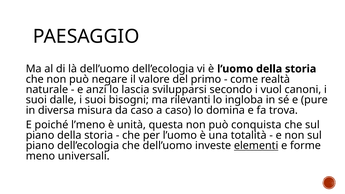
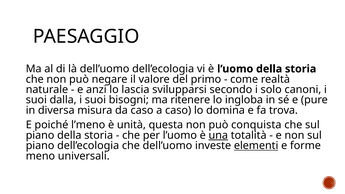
vuol: vuol -> solo
dalle: dalle -> dalla
rilevanti: rilevanti -> ritenere
una underline: none -> present
